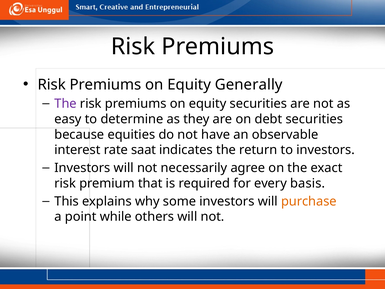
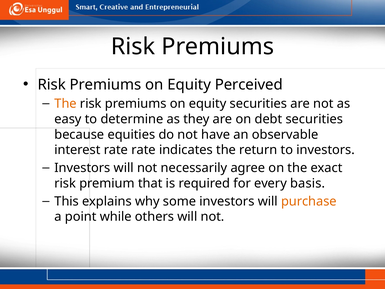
Generally: Generally -> Perceived
The at (66, 104) colour: purple -> orange
rate saat: saat -> rate
